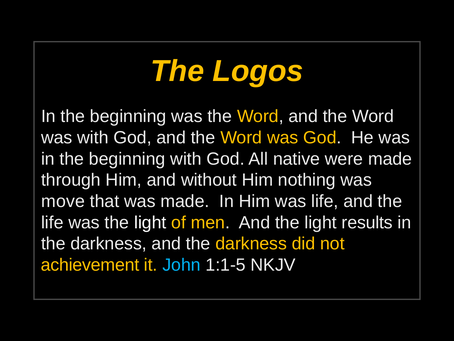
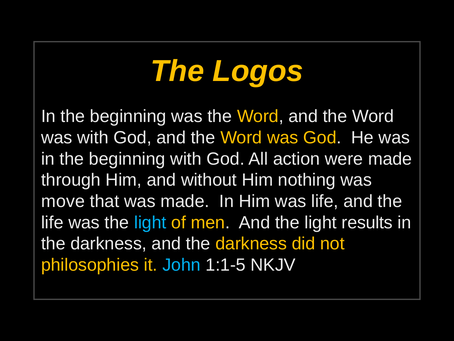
native: native -> action
light at (150, 222) colour: white -> light blue
achievement: achievement -> philosophies
